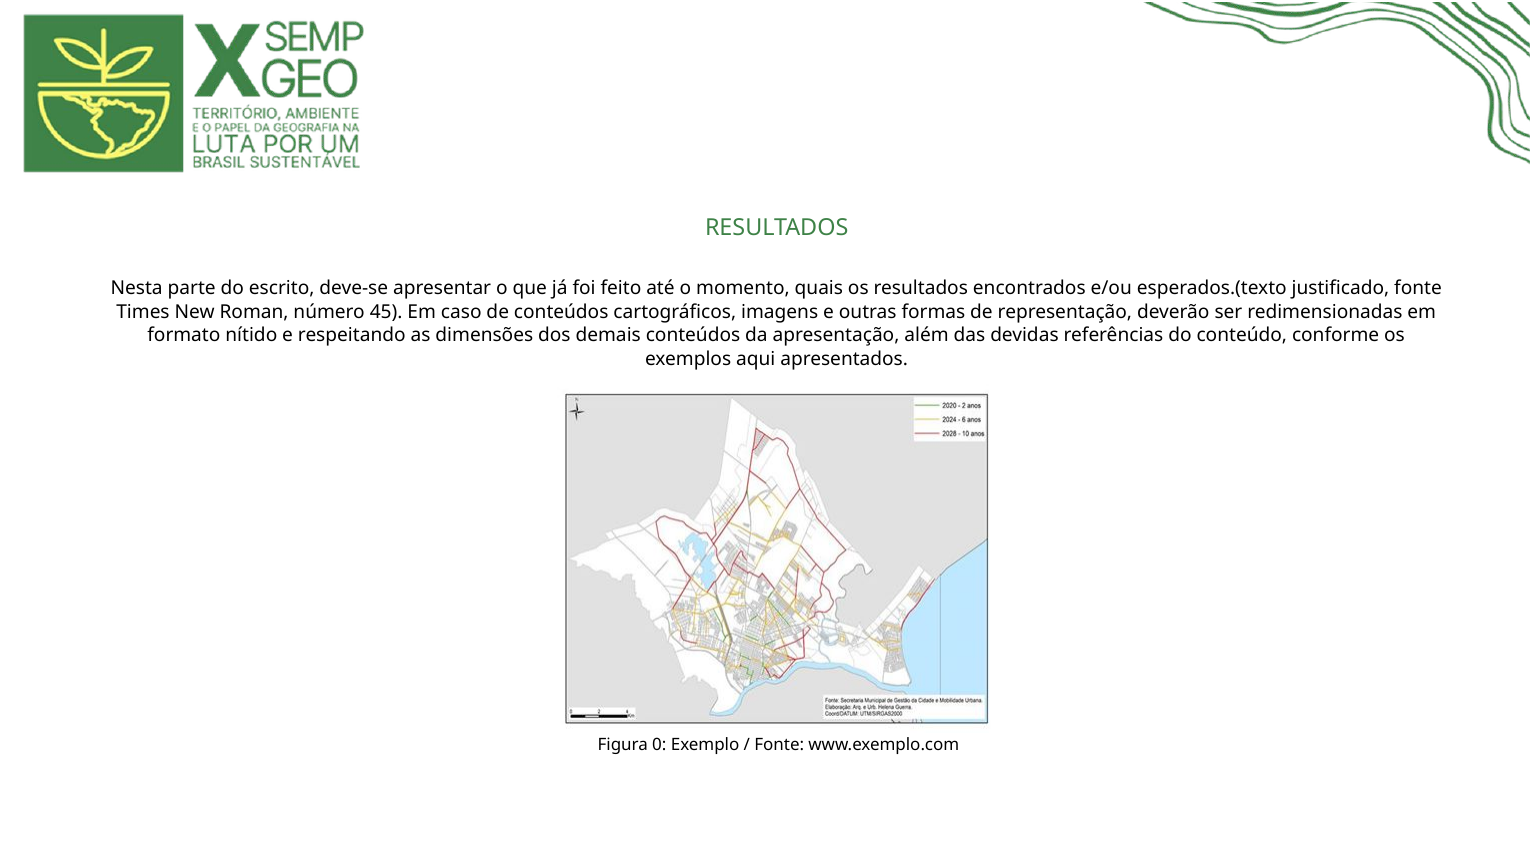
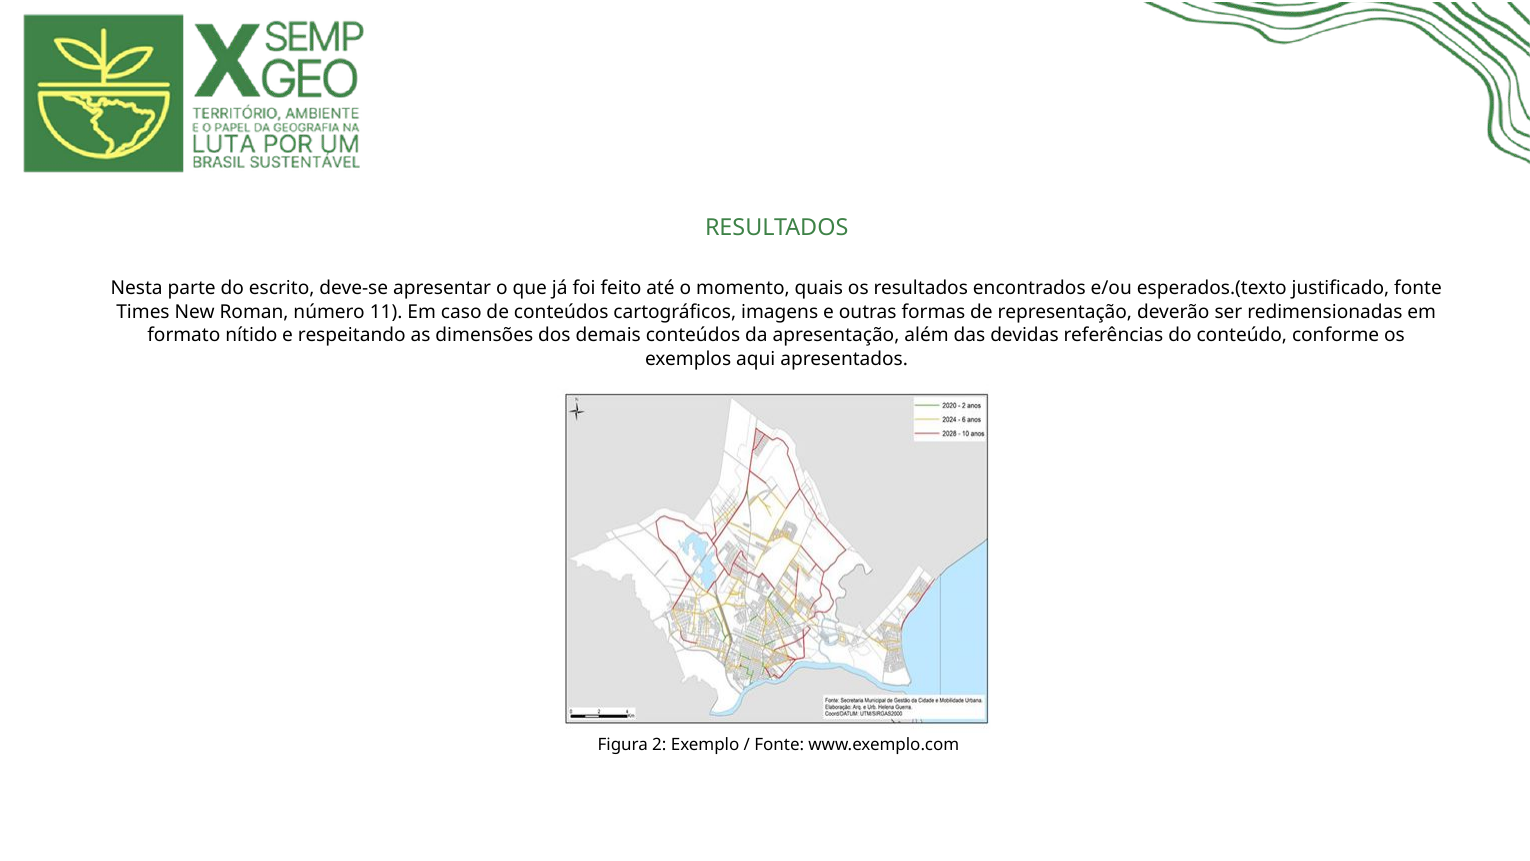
45: 45 -> 11
0: 0 -> 2
